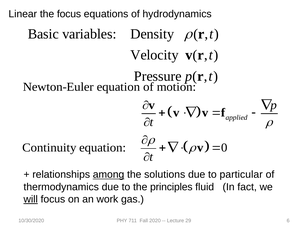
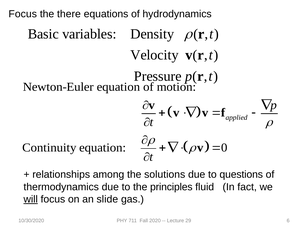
Linear at (23, 14): Linear -> Focus
the focus: focus -> there
among underline: present -> none
particular: particular -> questions
work: work -> slide
